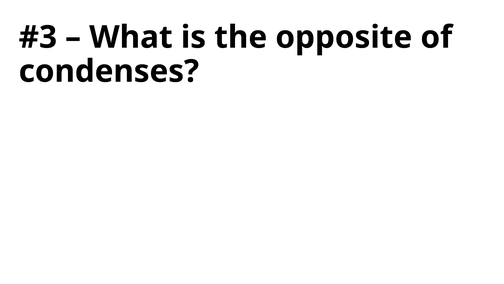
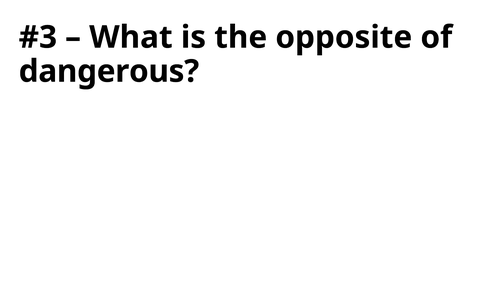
condenses: condenses -> dangerous
